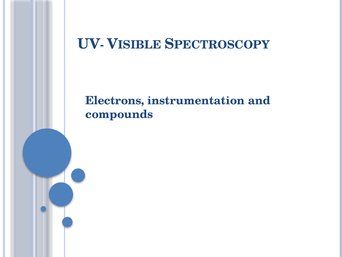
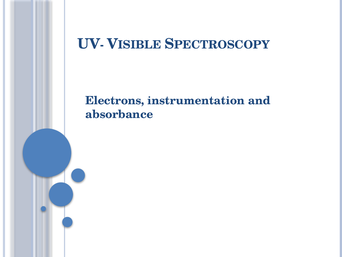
compounds: compounds -> absorbance
